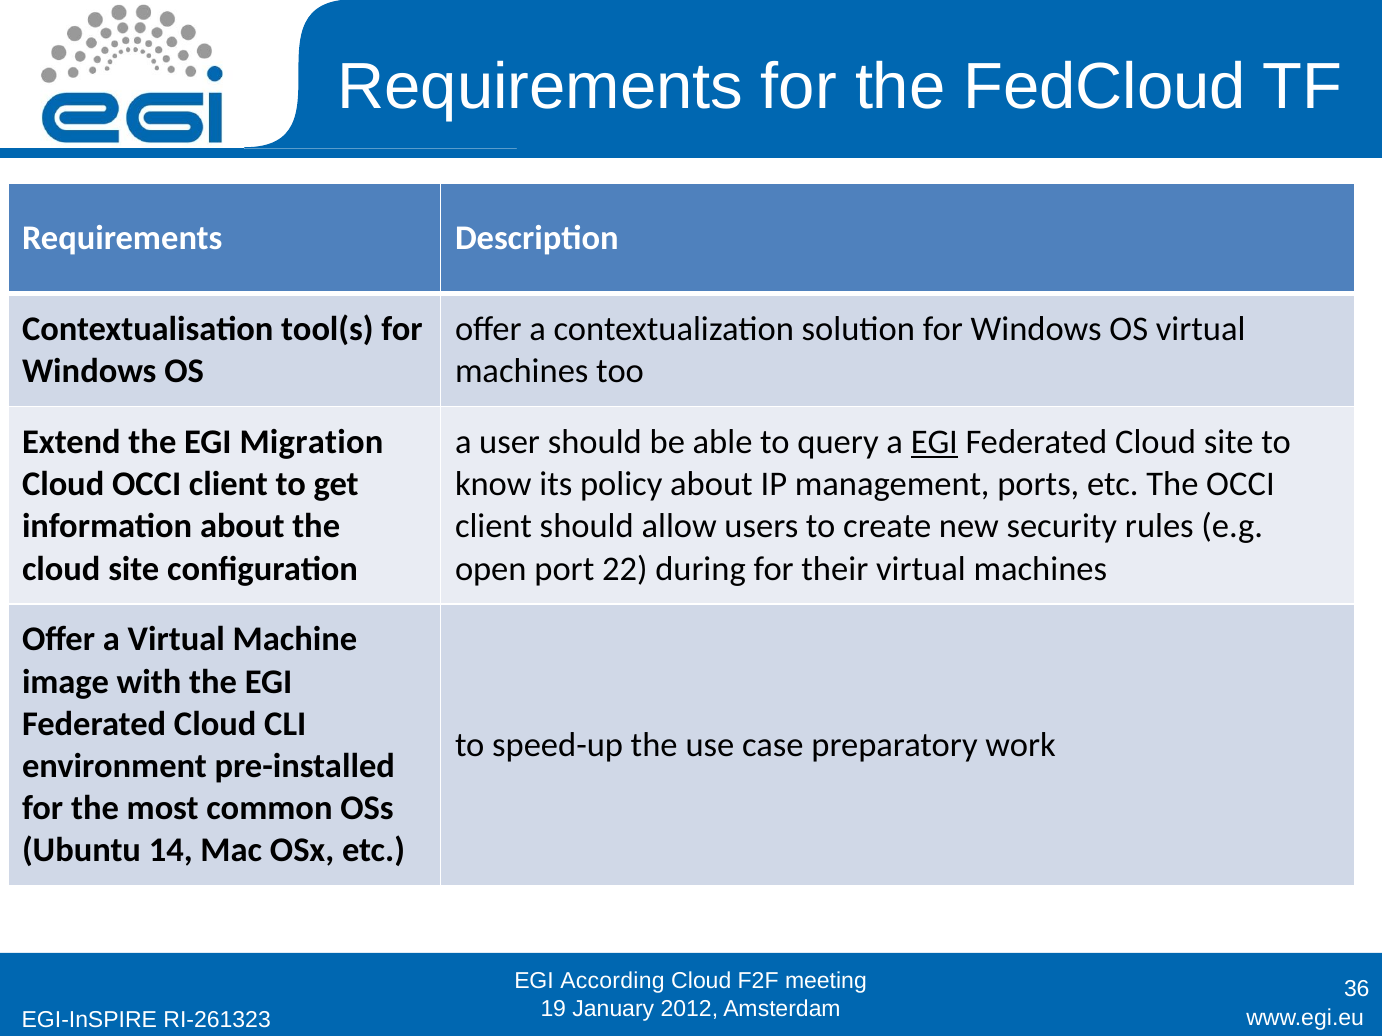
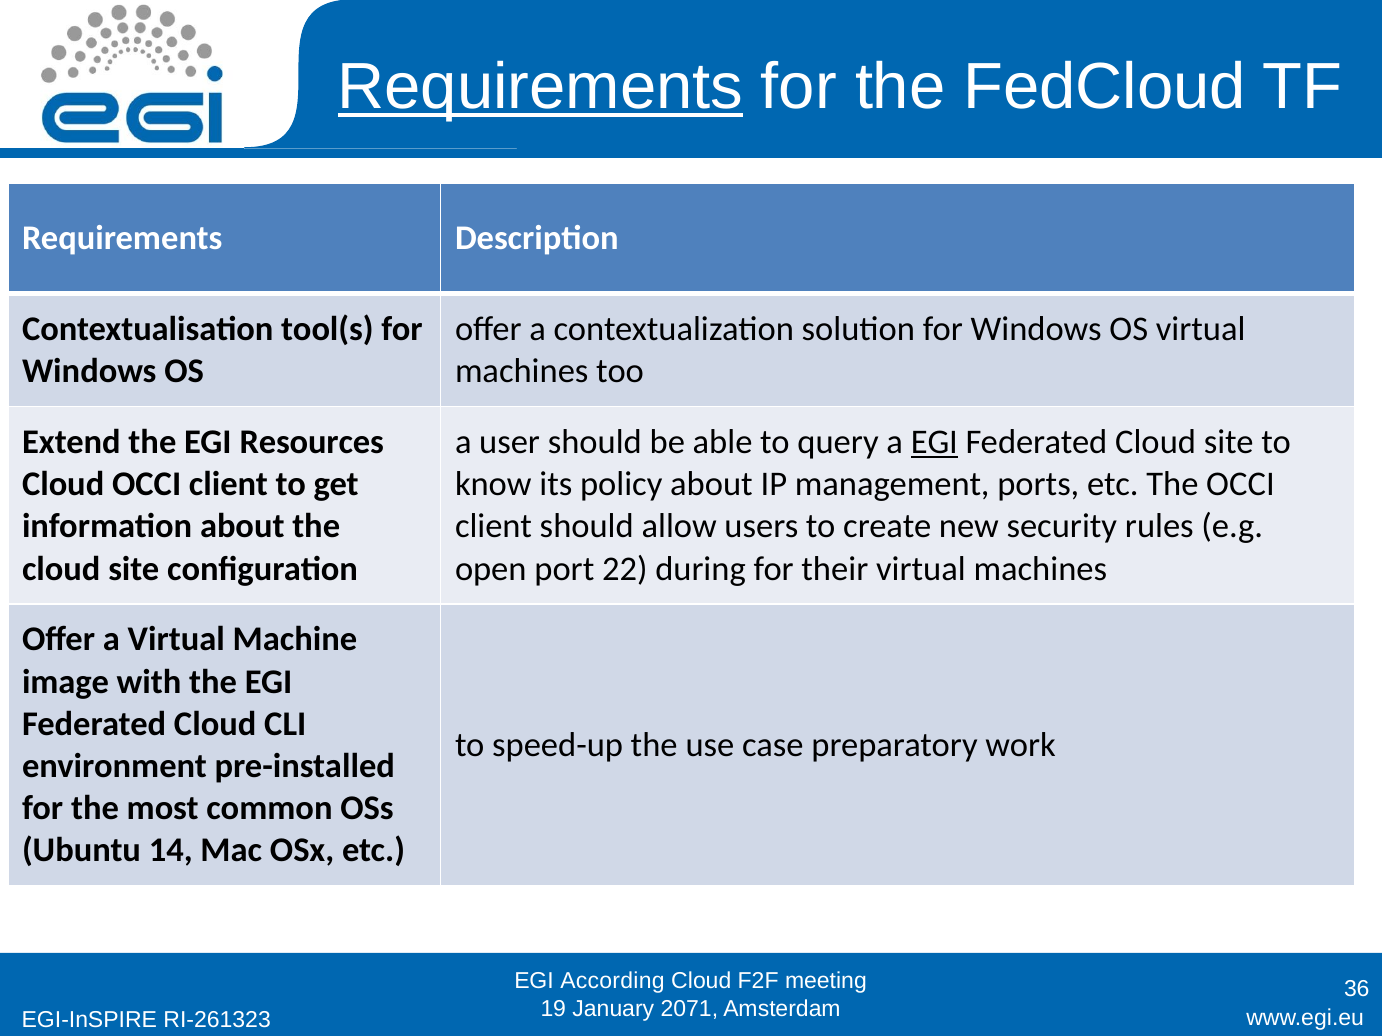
Requirements at (540, 87) underline: none -> present
Migration: Migration -> Resources
2012: 2012 -> 2071
